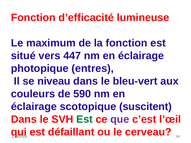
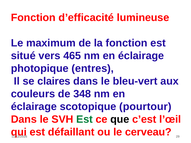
447: 447 -> 465
niveau: niveau -> claires
590: 590 -> 348
suscitent: suscitent -> pourtour
que colour: purple -> black
